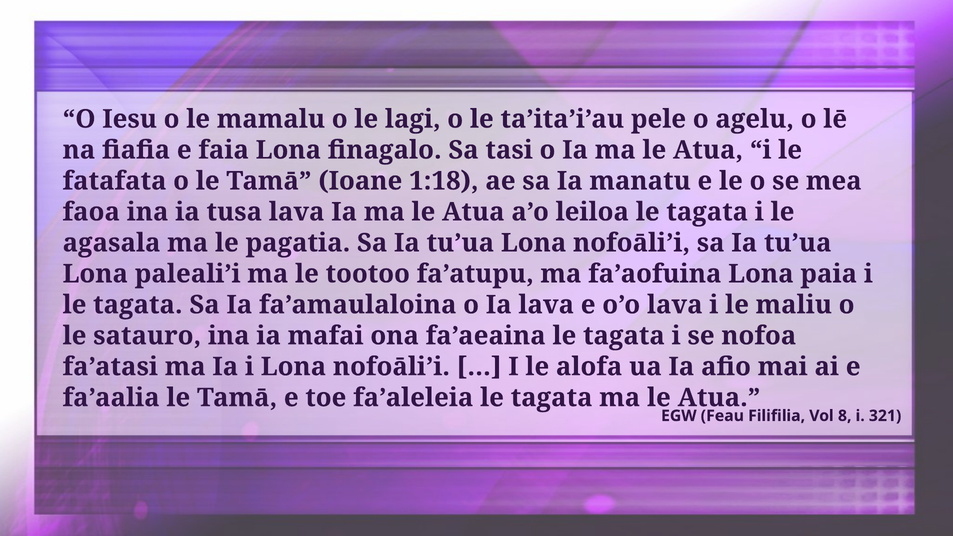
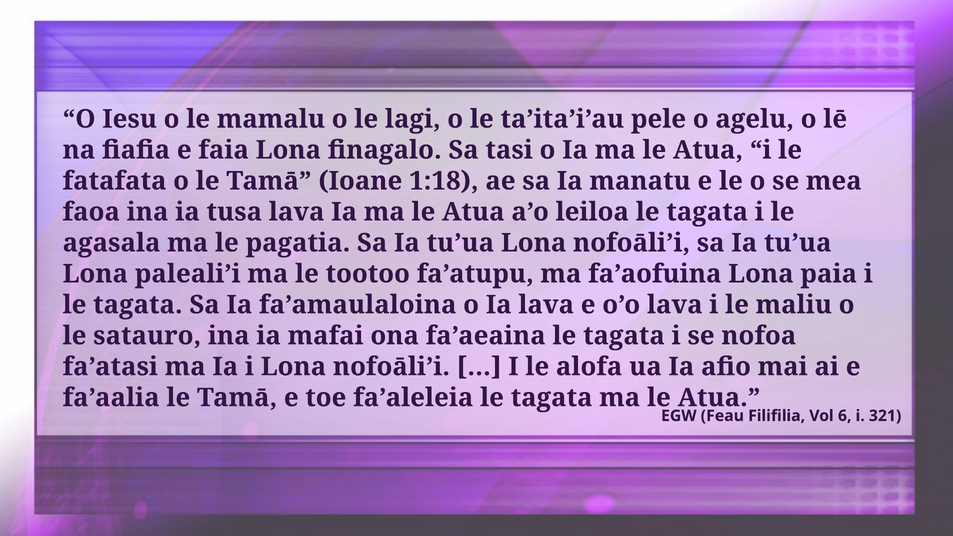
8: 8 -> 6
